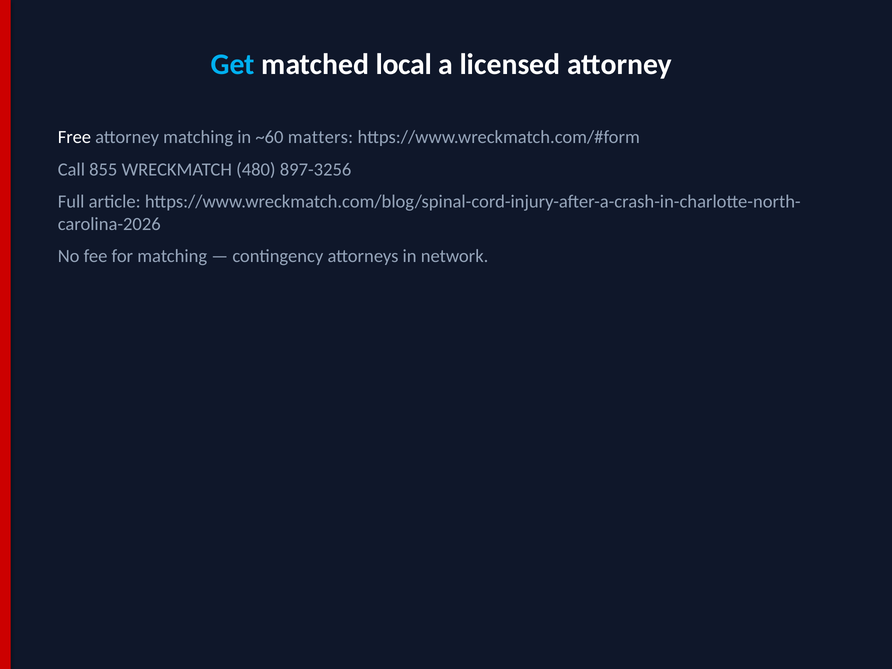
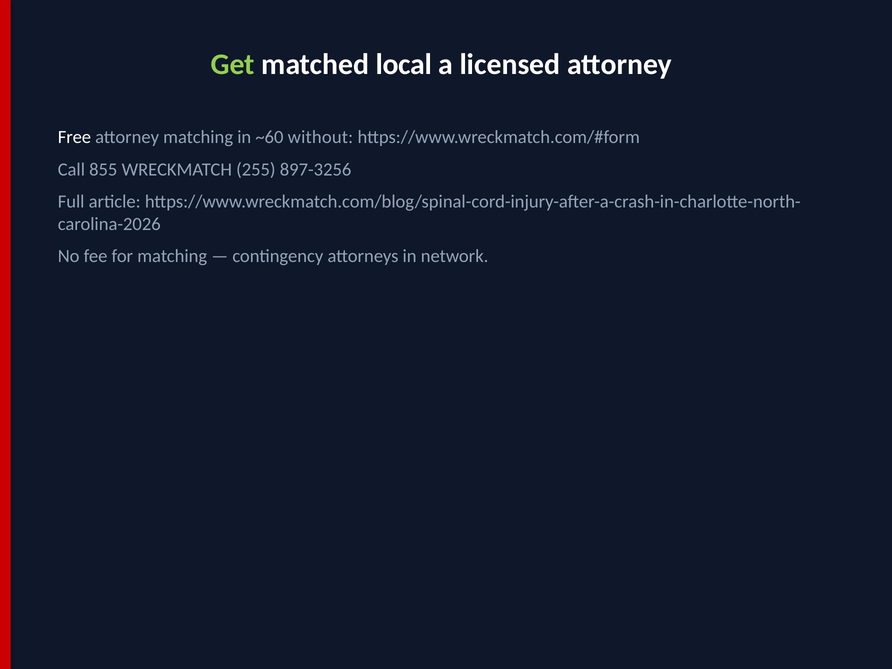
Get colour: light blue -> light green
matters: matters -> without
480: 480 -> 255
